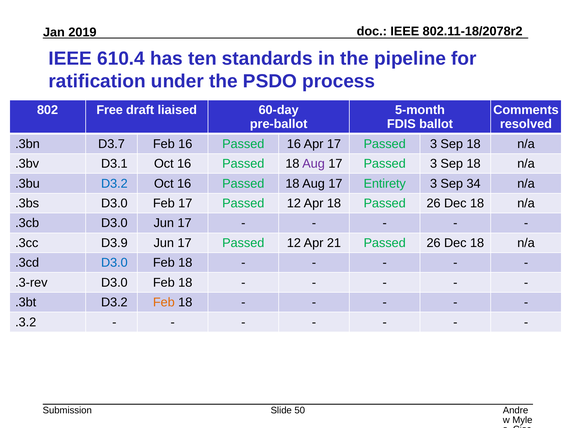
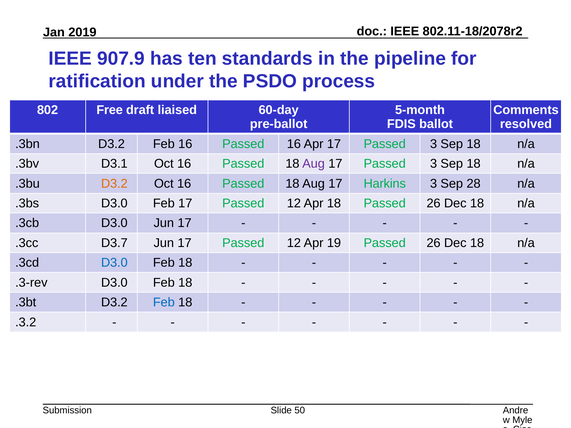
610.4: 610.4 -> 907.9
.3bn D3.7: D3.7 -> D3.2
D3.2 at (114, 184) colour: blue -> orange
Entirety: Entirety -> Harkins
34: 34 -> 28
D3.9: D3.9 -> D3.7
21: 21 -> 19
Feb at (164, 303) colour: orange -> blue
